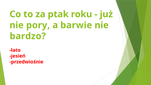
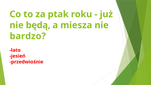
pory: pory -> będą
barwie: barwie -> miesza
